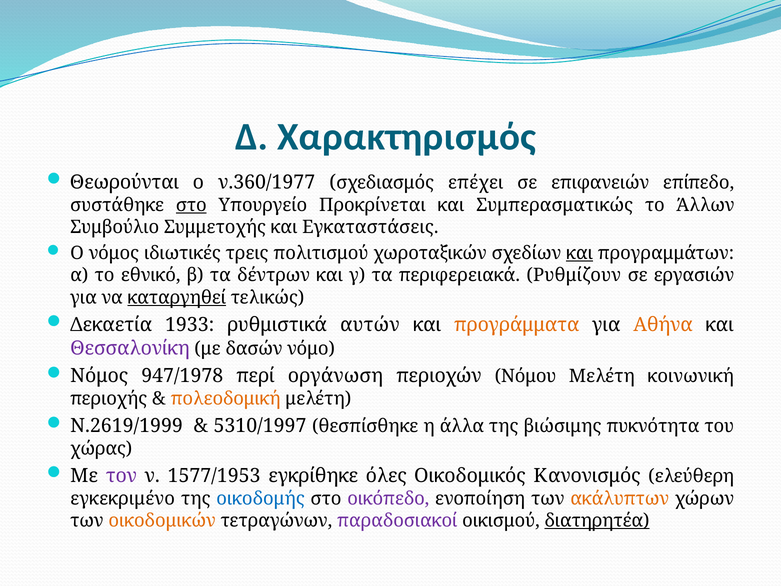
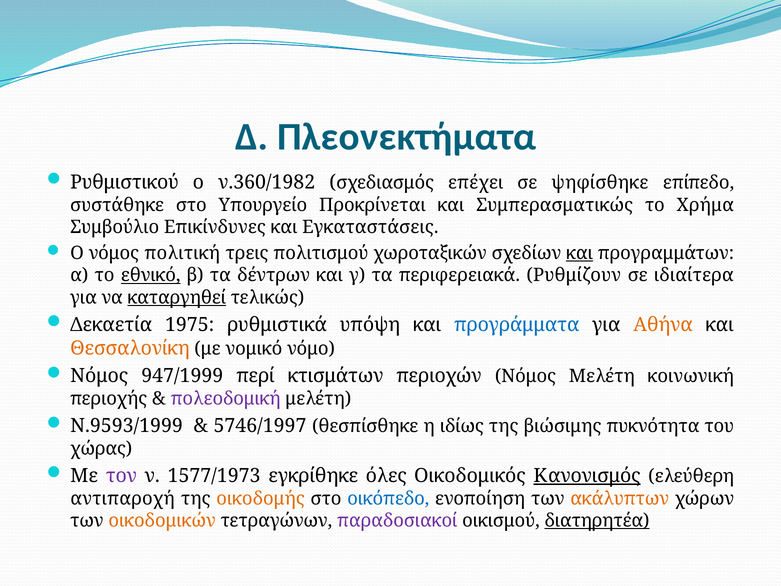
Χαρακτηρισμός: Χαρακτηρισμός -> Πλεονεκτήματα
Θεωρούνται: Θεωρούνται -> Ρυθμιστικού
ν.360/1977: ν.360/1977 -> ν.360/1982
επιφανειών: επιφανειών -> ψηφίσθηκε
στο at (191, 205) underline: present -> none
Άλλων: Άλλων -> Χρήμα
Συμμετοχής: Συμμετοχής -> Επικίνδυνες
ιδιωτικές: ιδιωτικές -> πολιτική
εθνικό underline: none -> present
εργασιών: εργασιών -> ιδιαίτερα
1933: 1933 -> 1975
αυτών: αυτών -> υπόψη
προγράμματα colour: orange -> blue
Θεσσαλονίκη colour: purple -> orange
δασών: δασών -> νομικό
947/1978: 947/1978 -> 947/1999
οργάνωση: οργάνωση -> κτισμάτων
περιοχών Νόμου: Νόμου -> Νόμος
πολεοδομική colour: orange -> purple
Ν.2619/1999: Ν.2619/1999 -> Ν.9593/1999
5310/1997: 5310/1997 -> 5746/1997
άλλα: άλλα -> ιδίως
1577/1953: 1577/1953 -> 1577/1973
Κανονισμός underline: none -> present
εγκεκριμένο: εγκεκριμένο -> αντιπαροχή
οικοδομής colour: blue -> orange
οικόπεδο colour: purple -> blue
